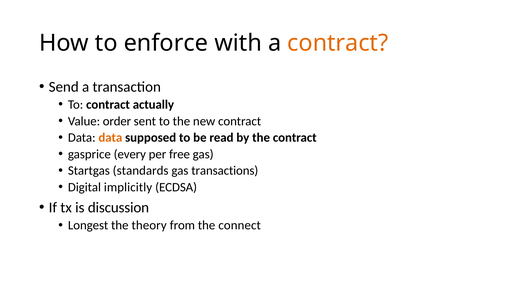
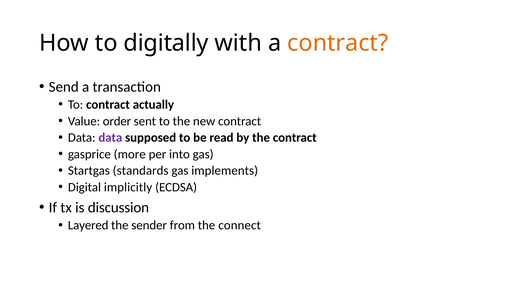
enforce: enforce -> digitally
data at (110, 137) colour: orange -> purple
every: every -> more
free: free -> into
transactions: transactions -> implements
Longest: Longest -> Layered
theory: theory -> sender
